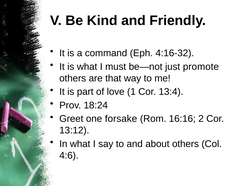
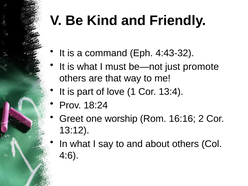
4:16-32: 4:16-32 -> 4:43-32
forsake: forsake -> worship
